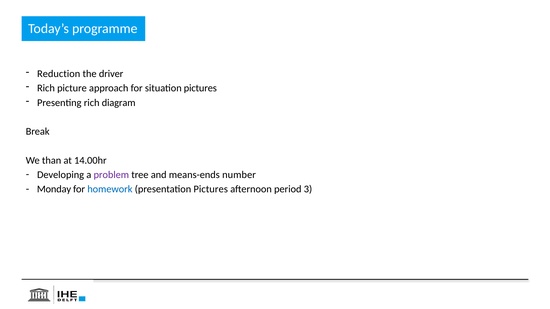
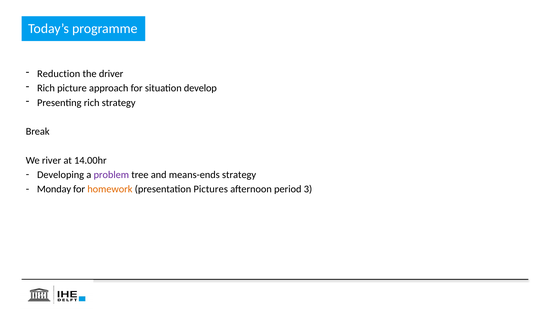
situation pictures: pictures -> develop
rich diagram: diagram -> strategy
than: than -> river
means-ends number: number -> strategy
homework colour: blue -> orange
